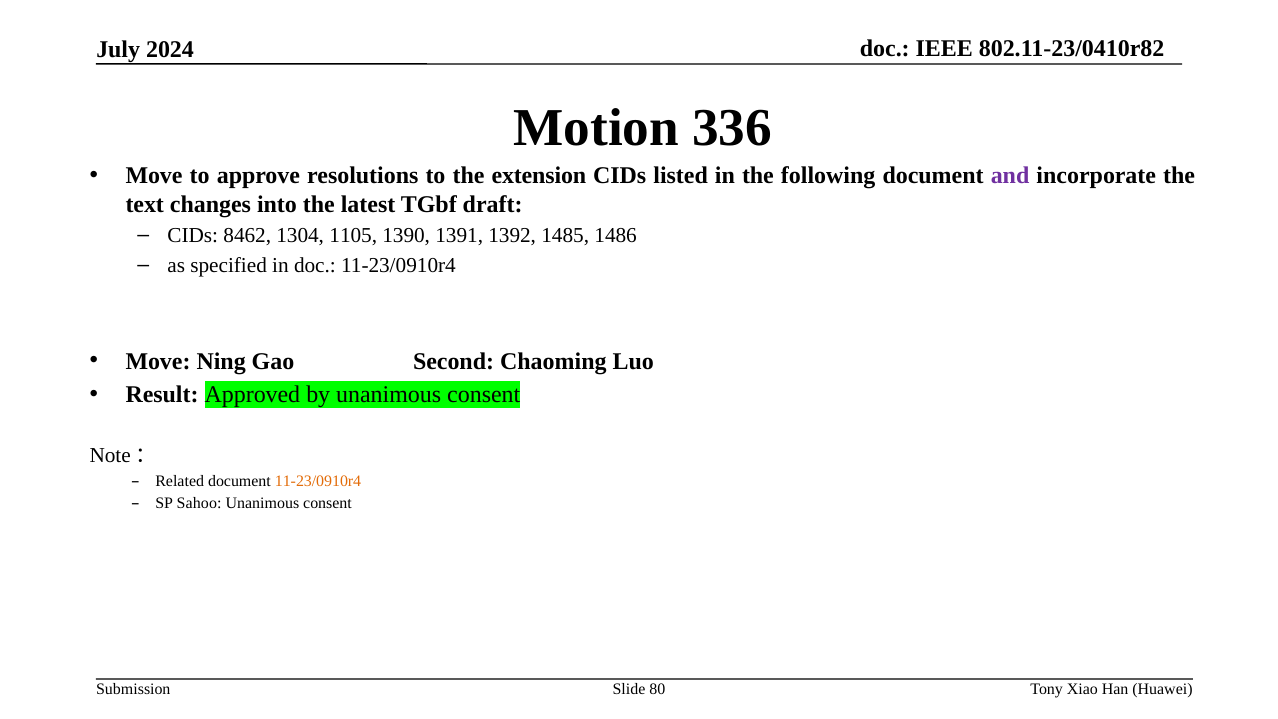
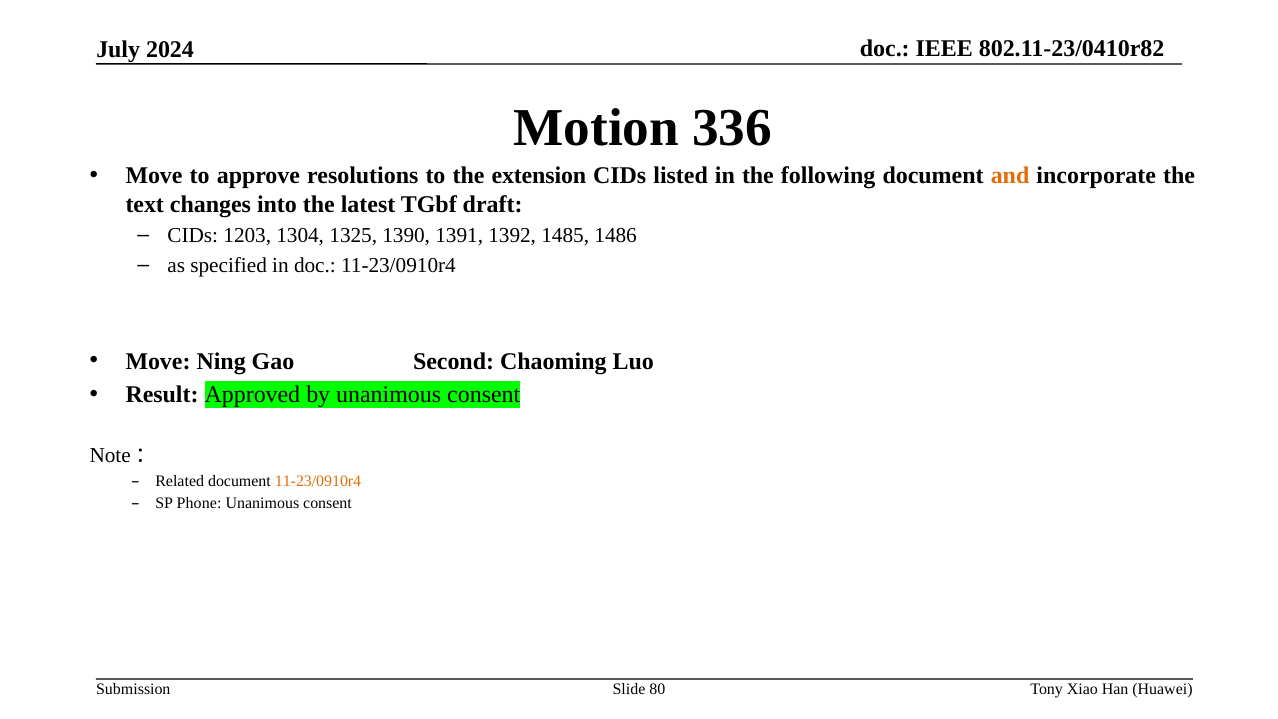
and colour: purple -> orange
8462: 8462 -> 1203
1105: 1105 -> 1325
Sahoo: Sahoo -> Phone
